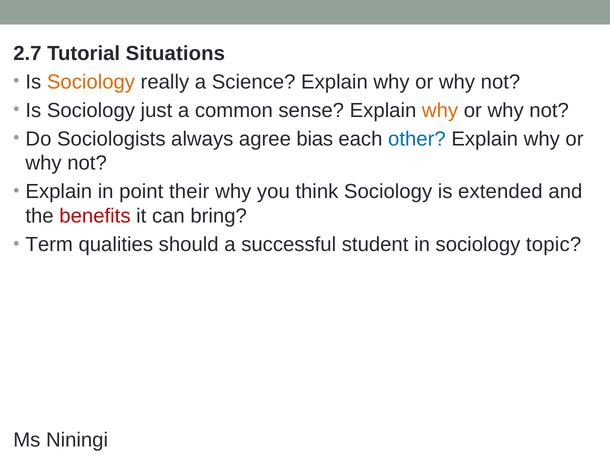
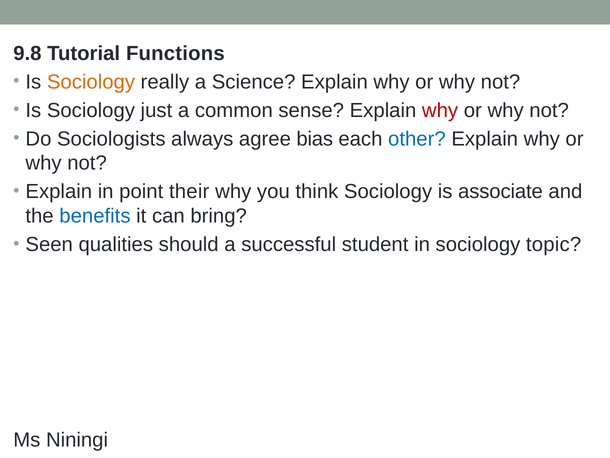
2.7: 2.7 -> 9.8
Situations: Situations -> Functions
why at (440, 110) colour: orange -> red
extended: extended -> associate
benefits colour: red -> blue
Term: Term -> Seen
